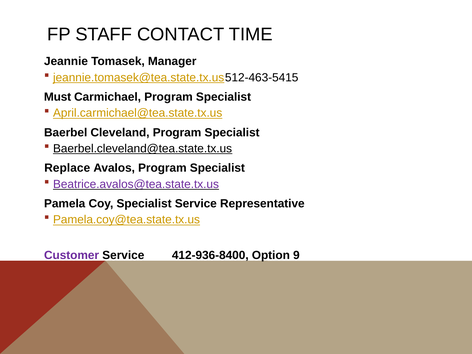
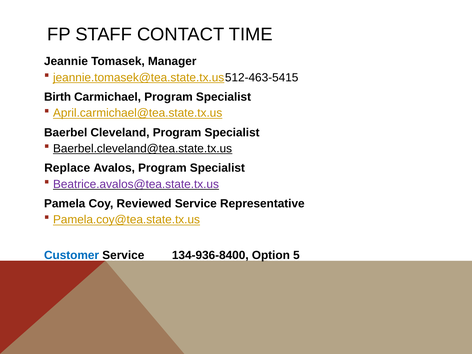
Must: Must -> Birth
Coy Specialist: Specialist -> Reviewed
Customer colour: purple -> blue
412-936-8400: 412-936-8400 -> 134-936-8400
9: 9 -> 5
